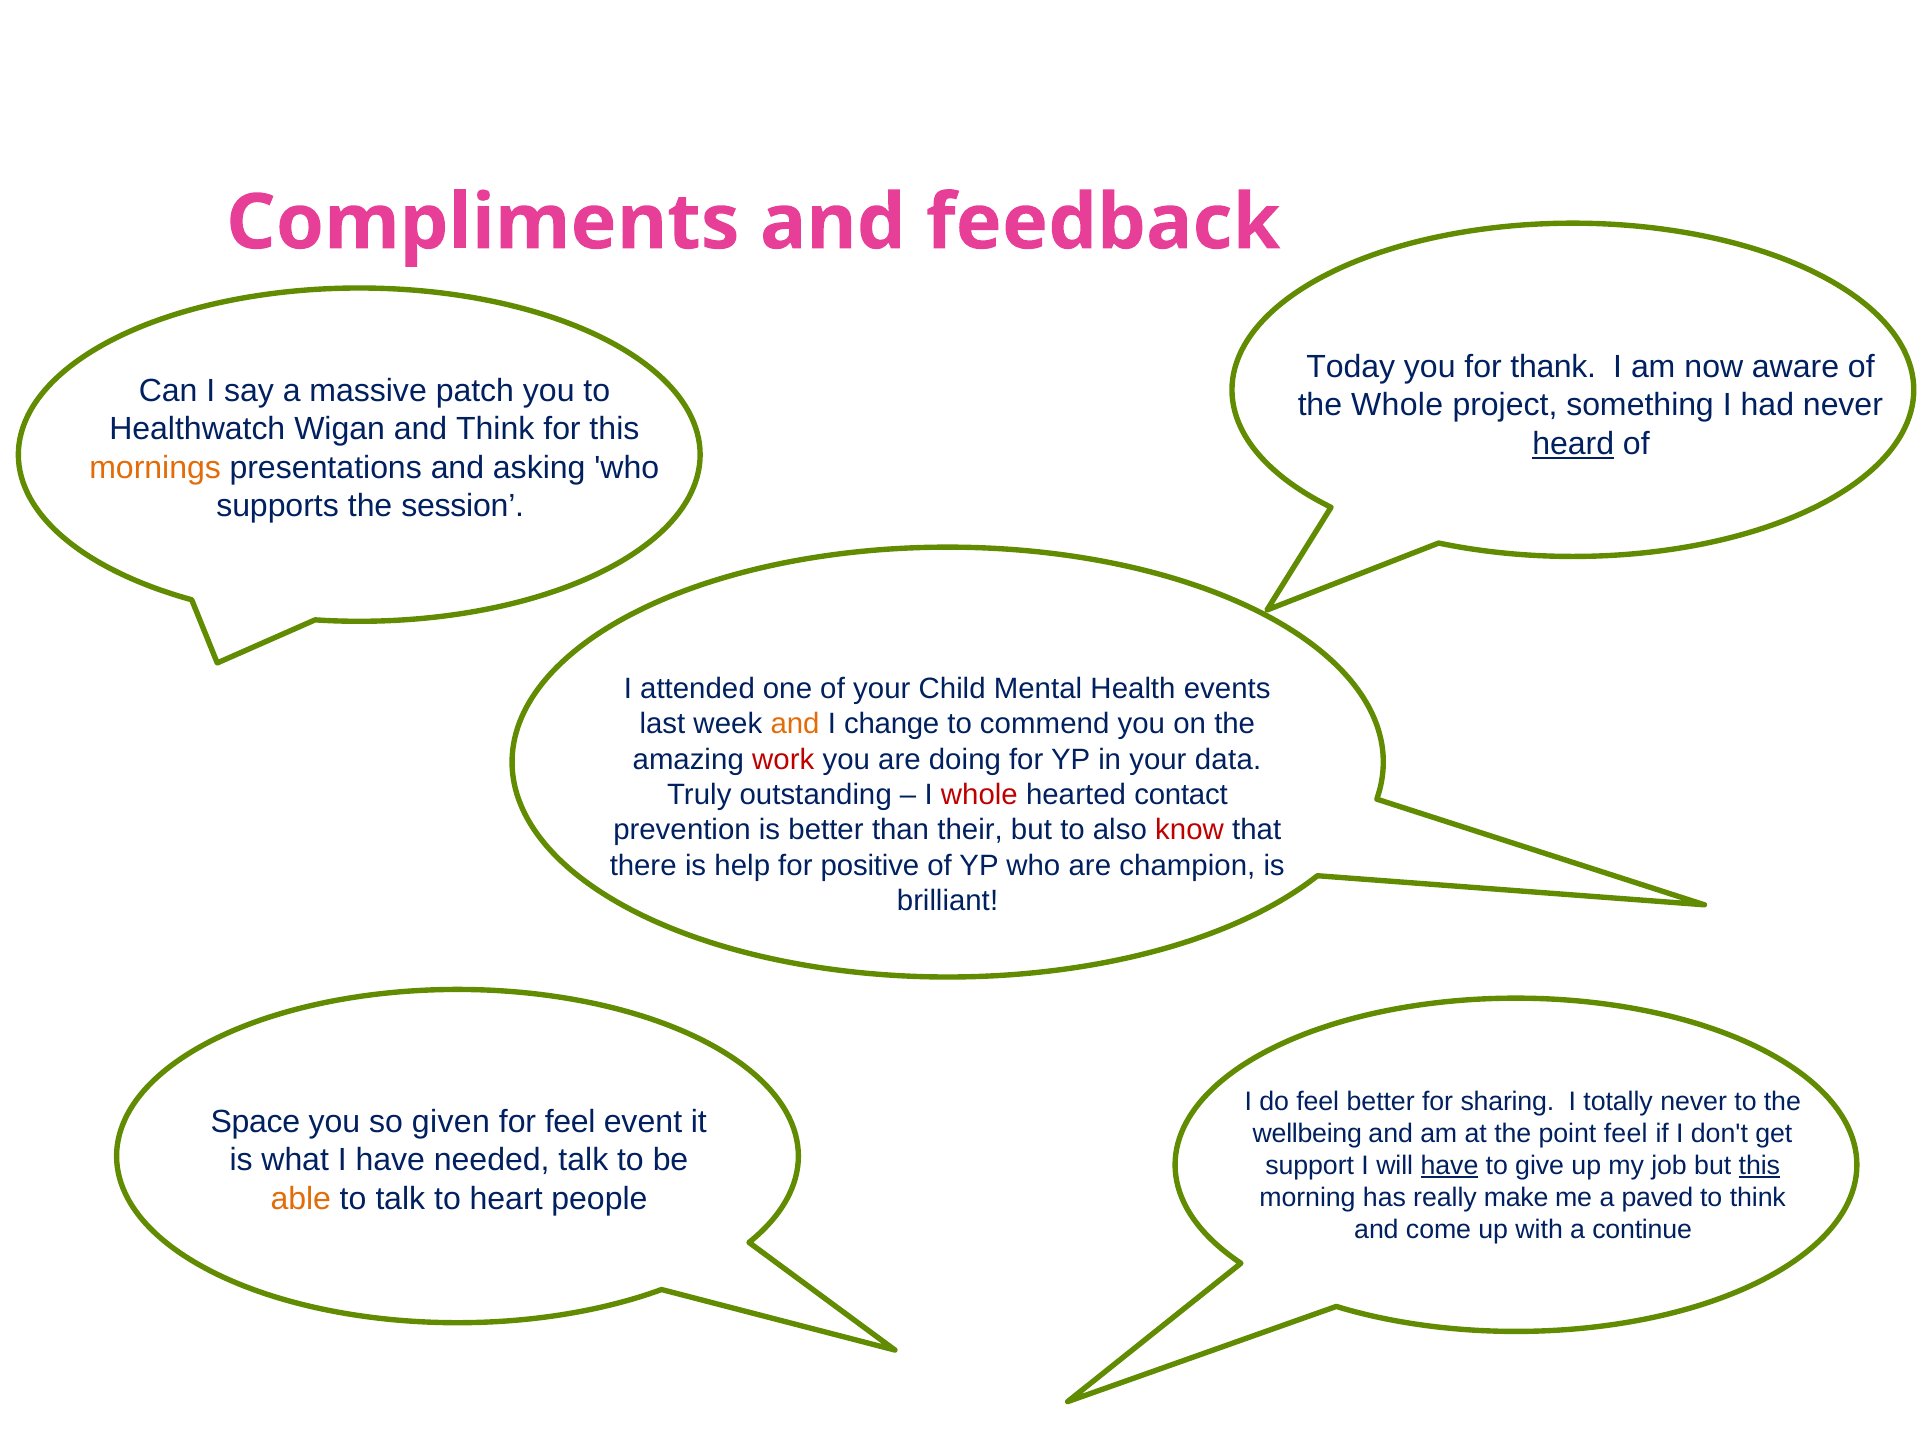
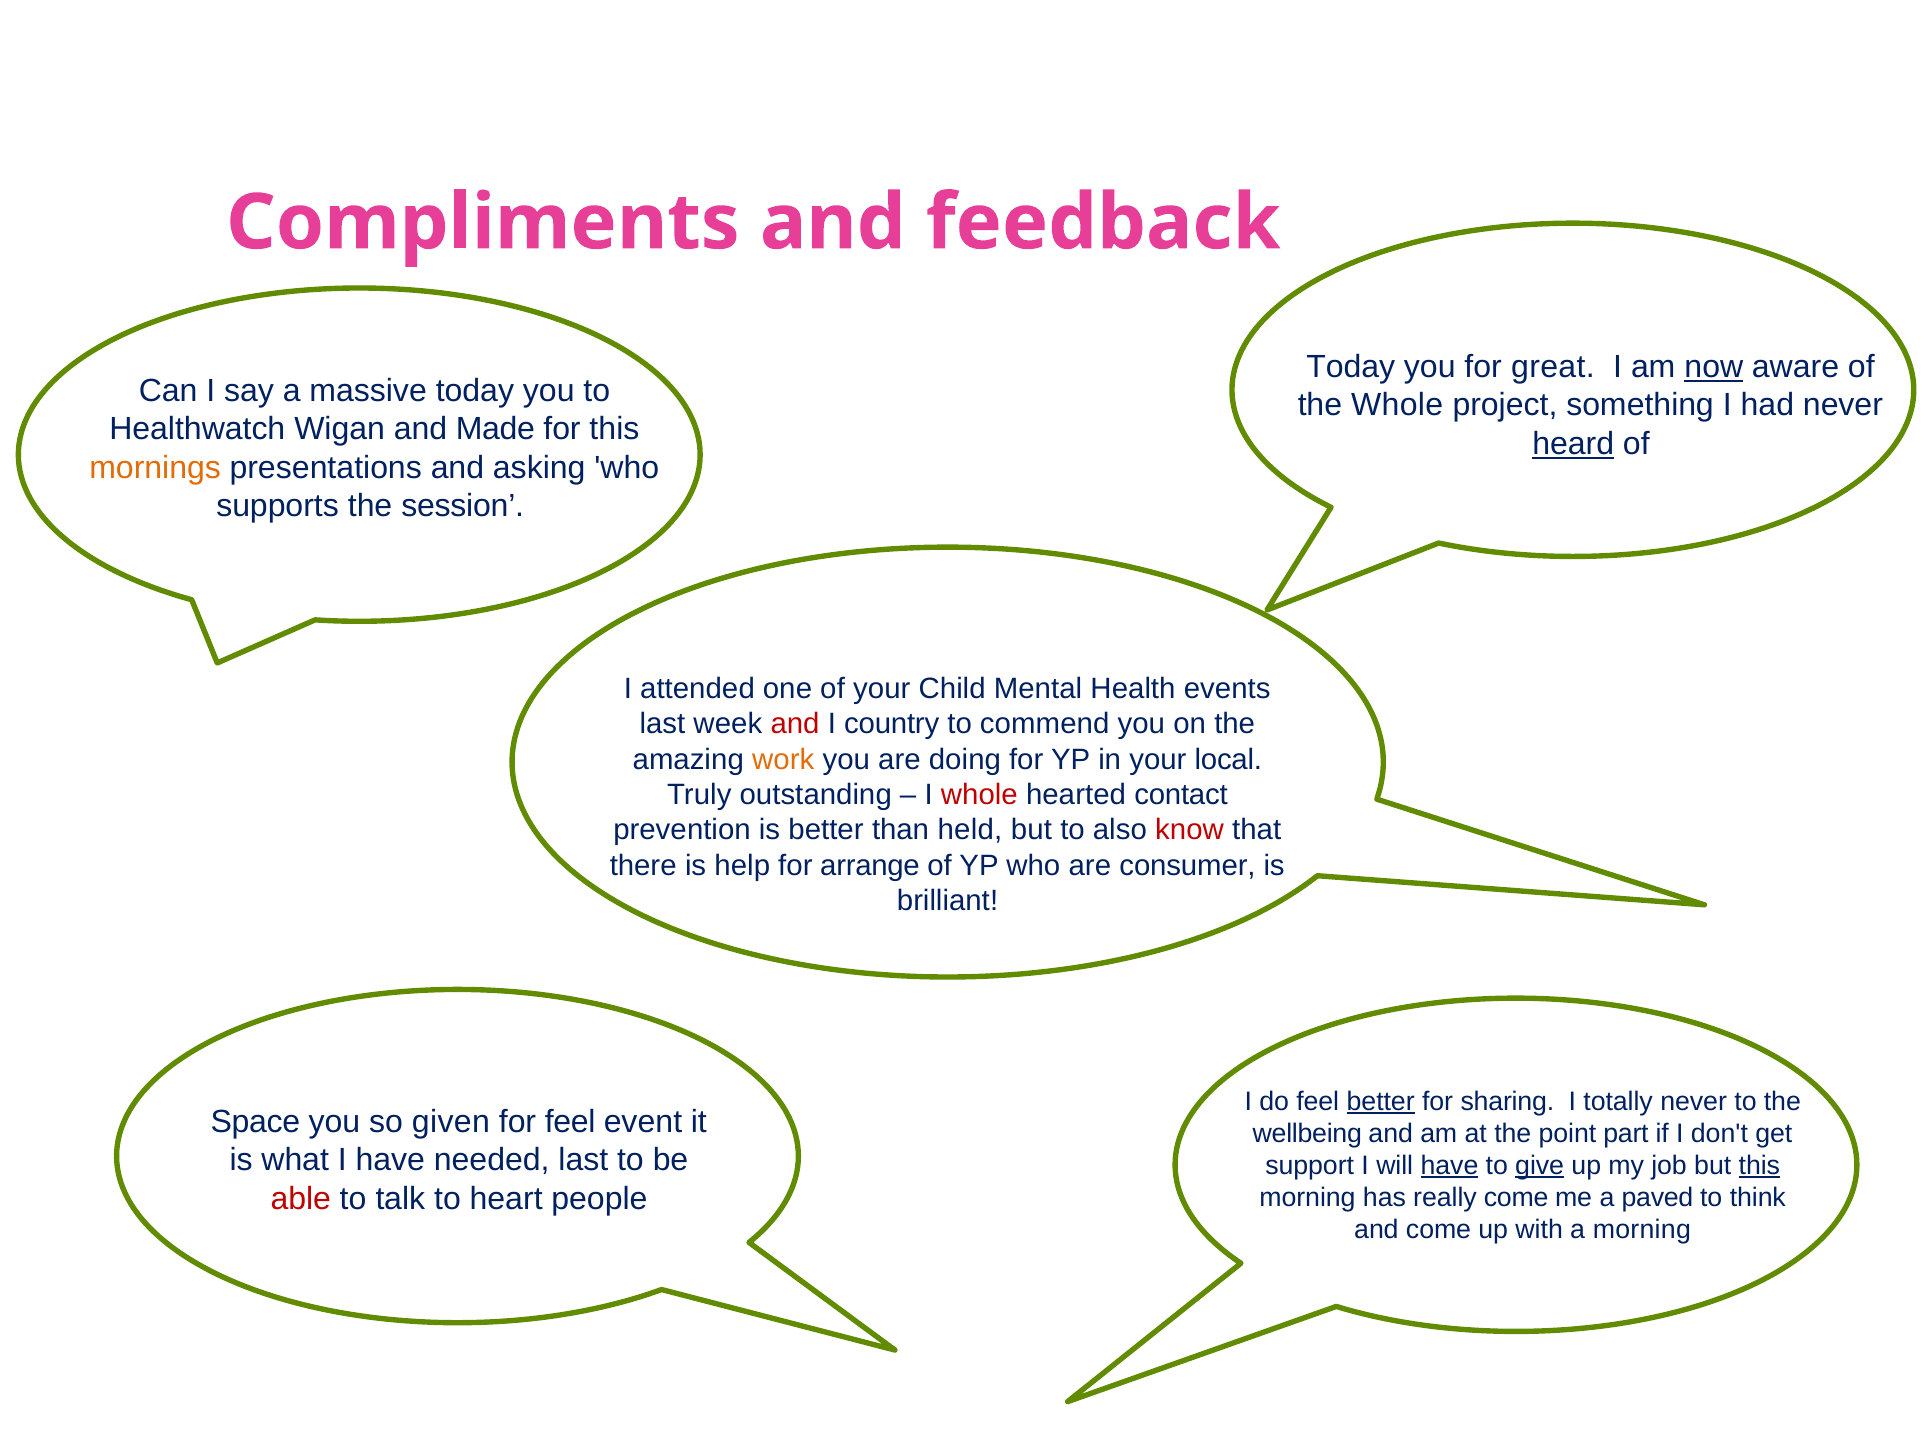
thank: thank -> great
now underline: none -> present
massive patch: patch -> today
and Think: Think -> Made
and at (795, 724) colour: orange -> red
change: change -> country
work colour: red -> orange
data: data -> local
their: their -> held
positive: positive -> arrange
champion: champion -> consumer
better at (1381, 1102) underline: none -> present
point feel: feel -> part
needed talk: talk -> last
give underline: none -> present
able colour: orange -> red
really make: make -> come
a continue: continue -> morning
